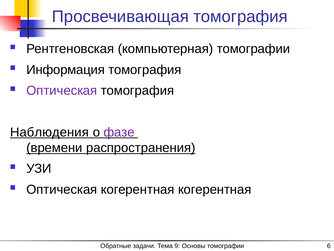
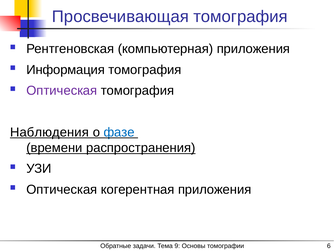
компьютерная томографии: томографии -> приложения
фазе colour: purple -> blue
когерентная когерентная: когерентная -> приложения
